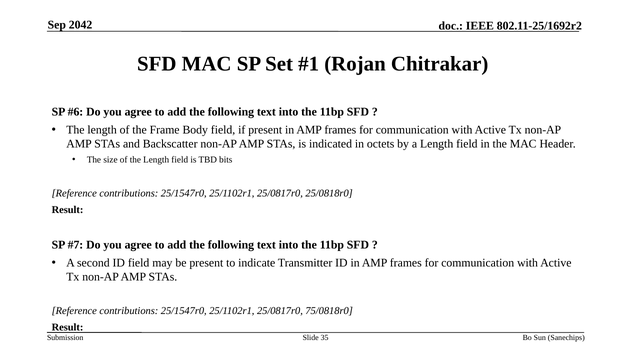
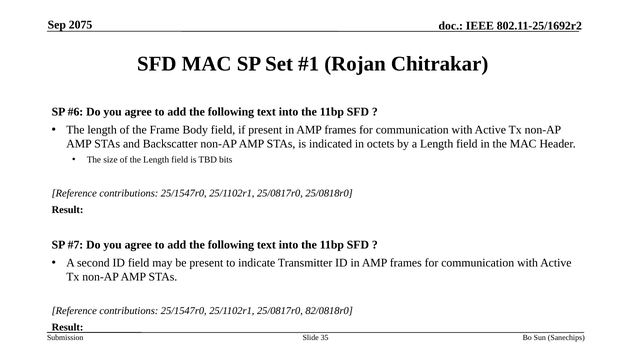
2042: 2042 -> 2075
75/0818r0: 75/0818r0 -> 82/0818r0
